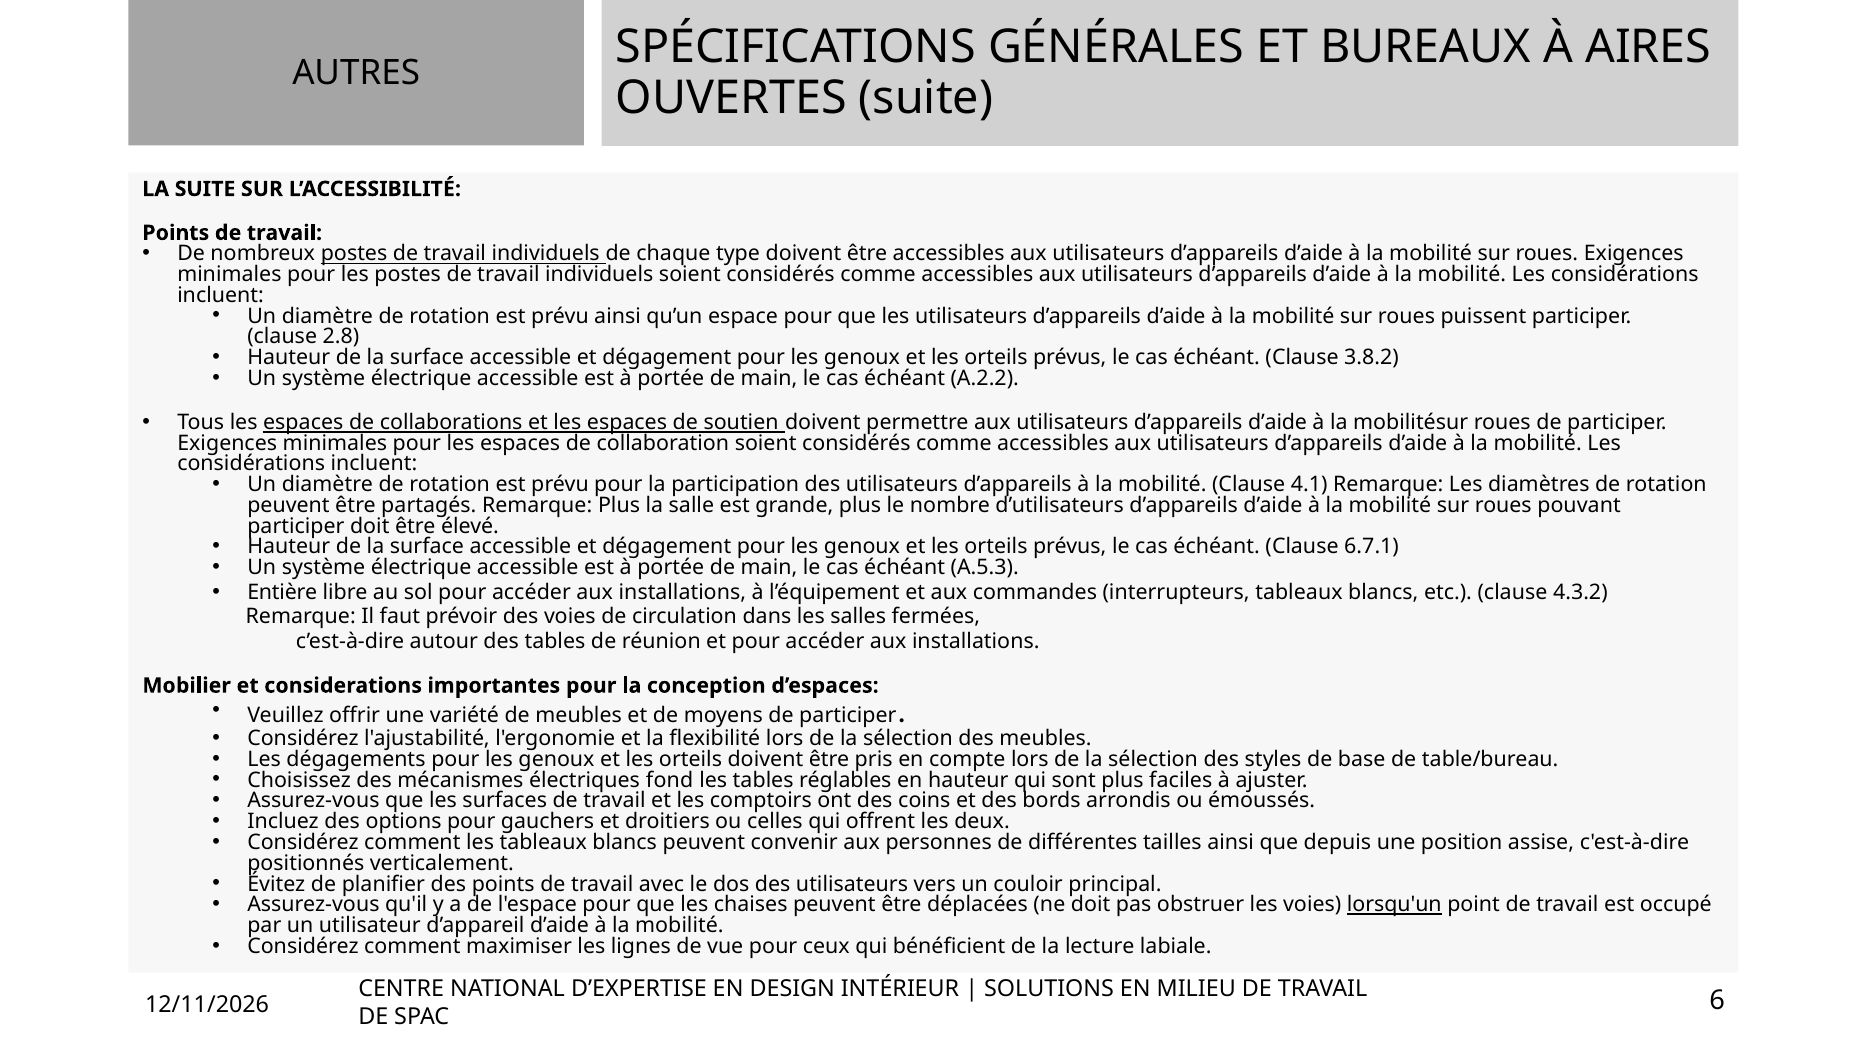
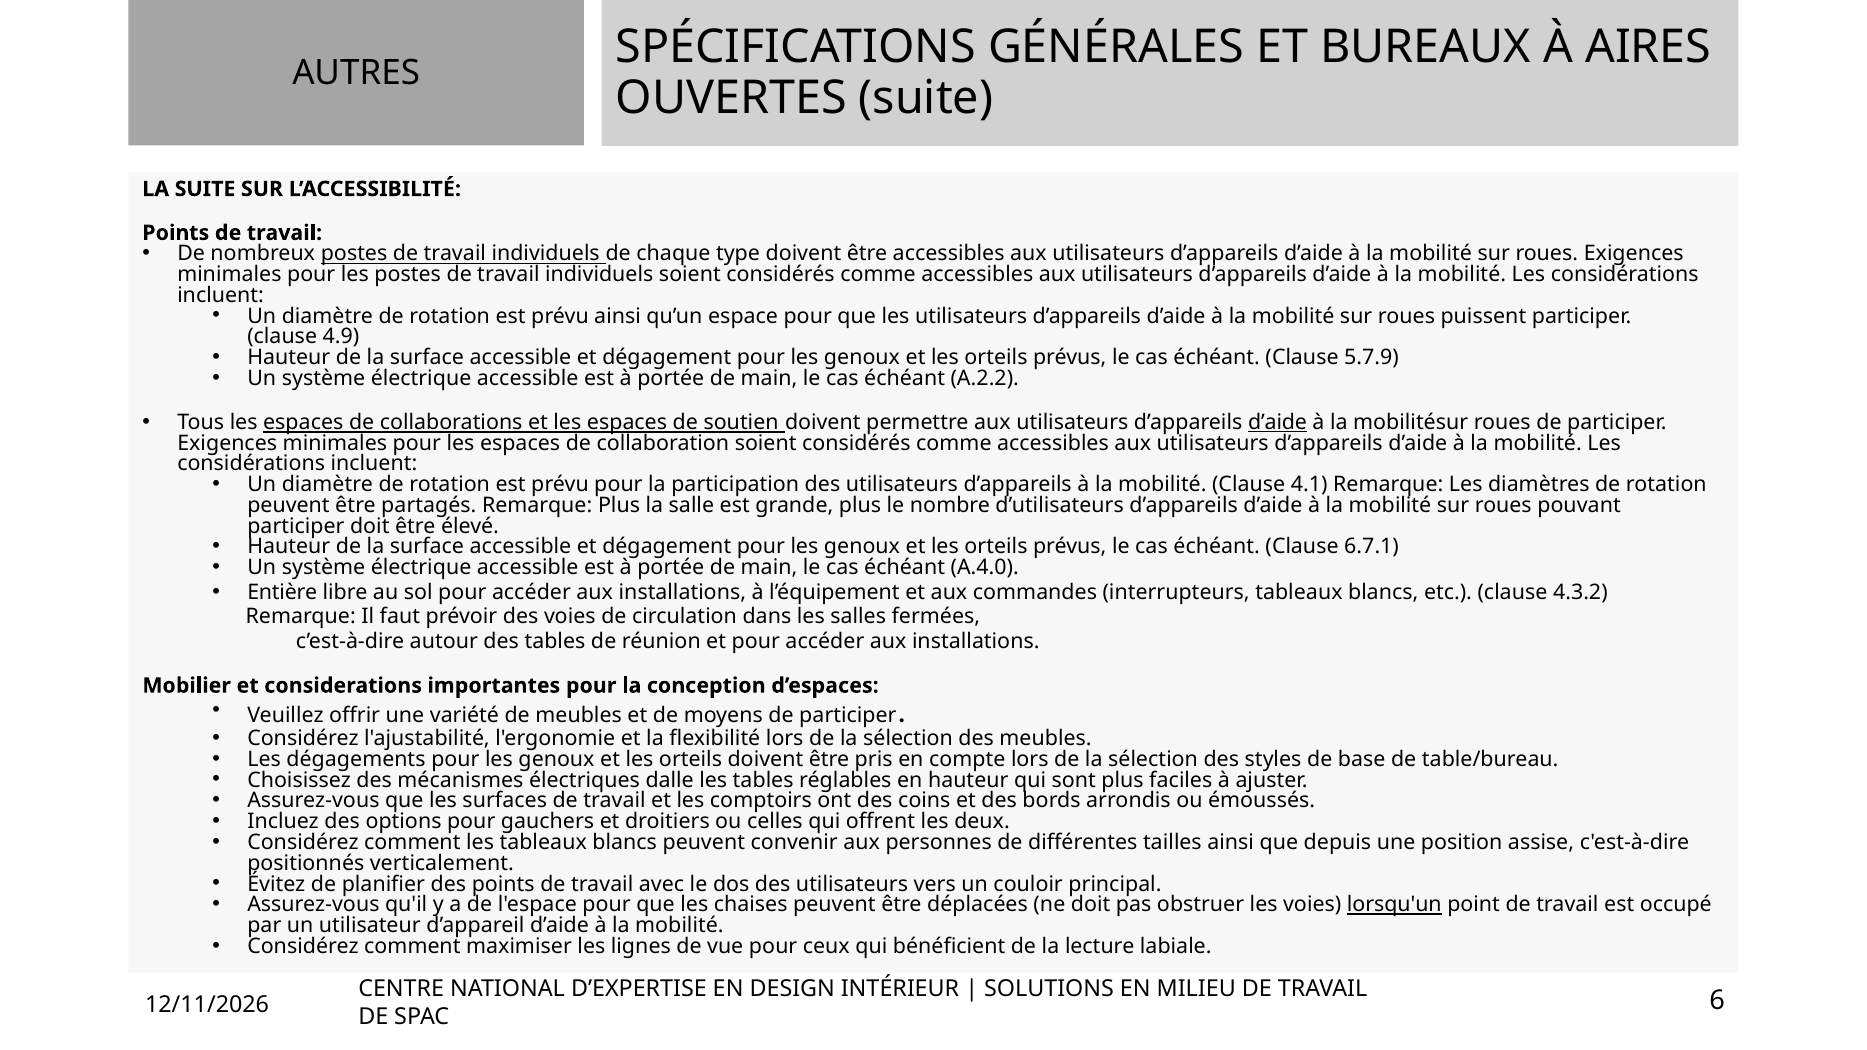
2.8: 2.8 -> 4.9
3.8.2: 3.8.2 -> 5.7.9
d’aide at (1278, 422) underline: none -> present
A.5.3: A.5.3 -> A.4.0
fond: fond -> dalle
